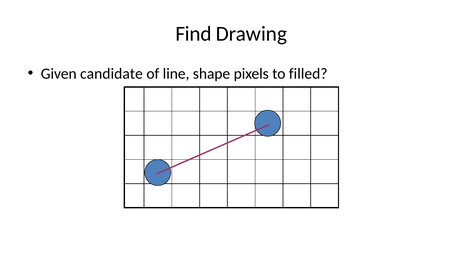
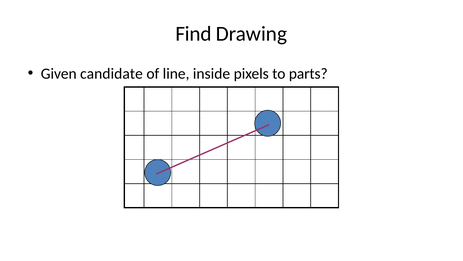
shape: shape -> inside
filled: filled -> parts
